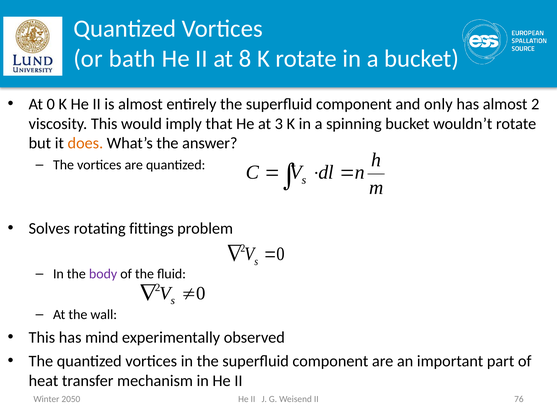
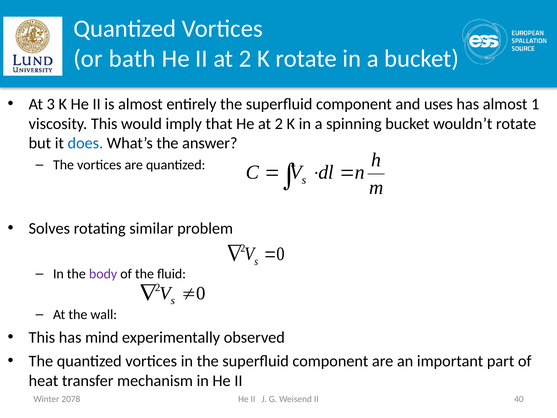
II at 8: 8 -> 2
At 0: 0 -> 3
only: only -> uses
almost 2: 2 -> 1
He at 3: 3 -> 2
does colour: orange -> blue
fittings: fittings -> similar
76: 76 -> 40
2050: 2050 -> 2078
